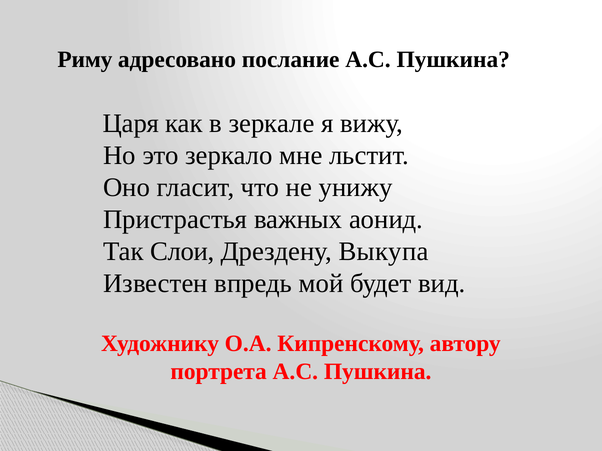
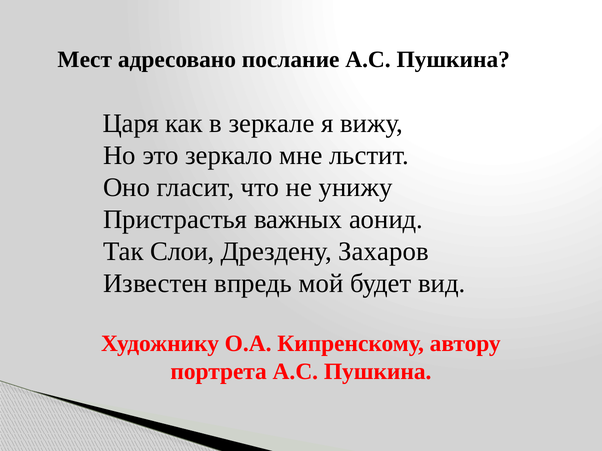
Риму: Риму -> Мест
Выкупа: Выкупа -> Захаров
